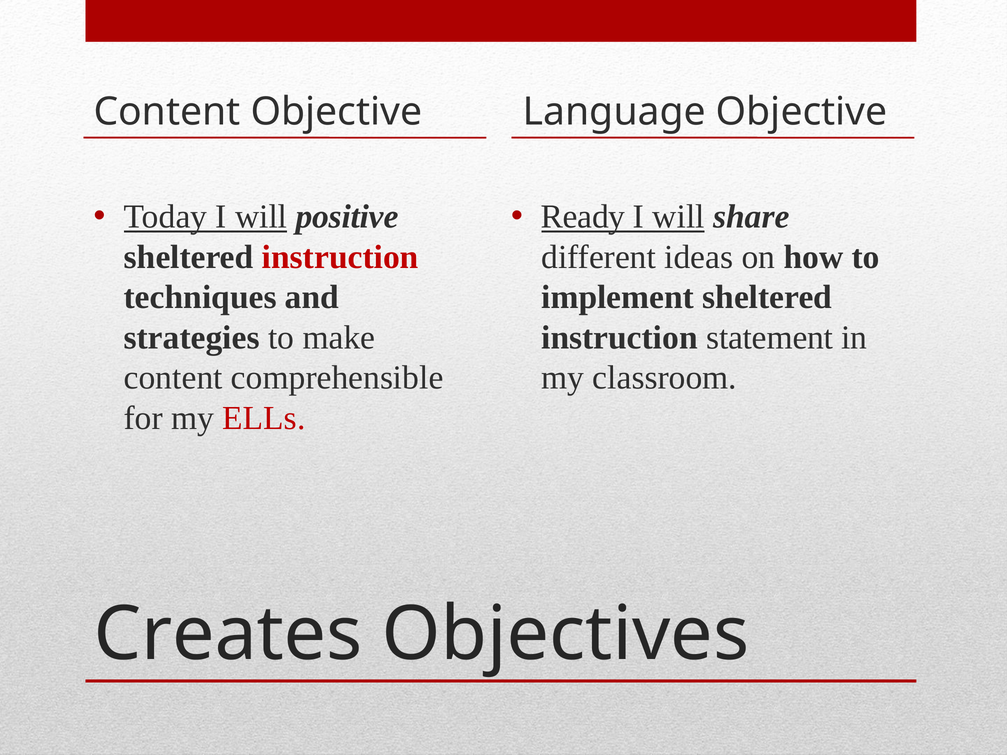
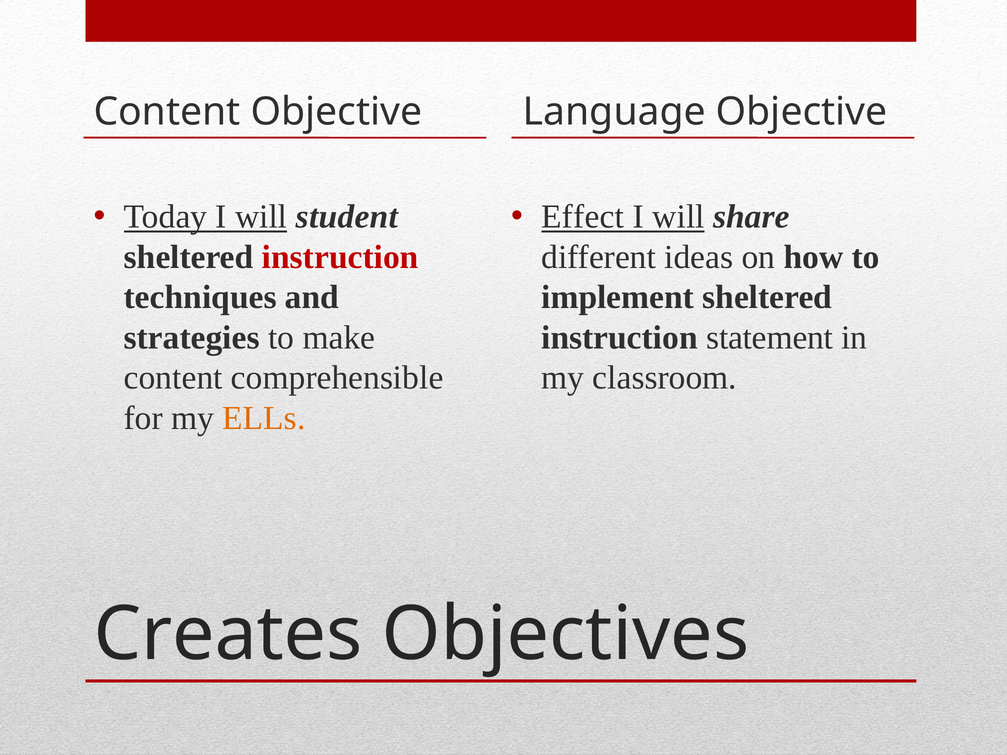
positive: positive -> student
Ready: Ready -> Effect
ELLs colour: red -> orange
